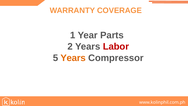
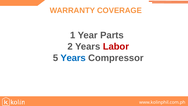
Years at (73, 58) colour: orange -> blue
